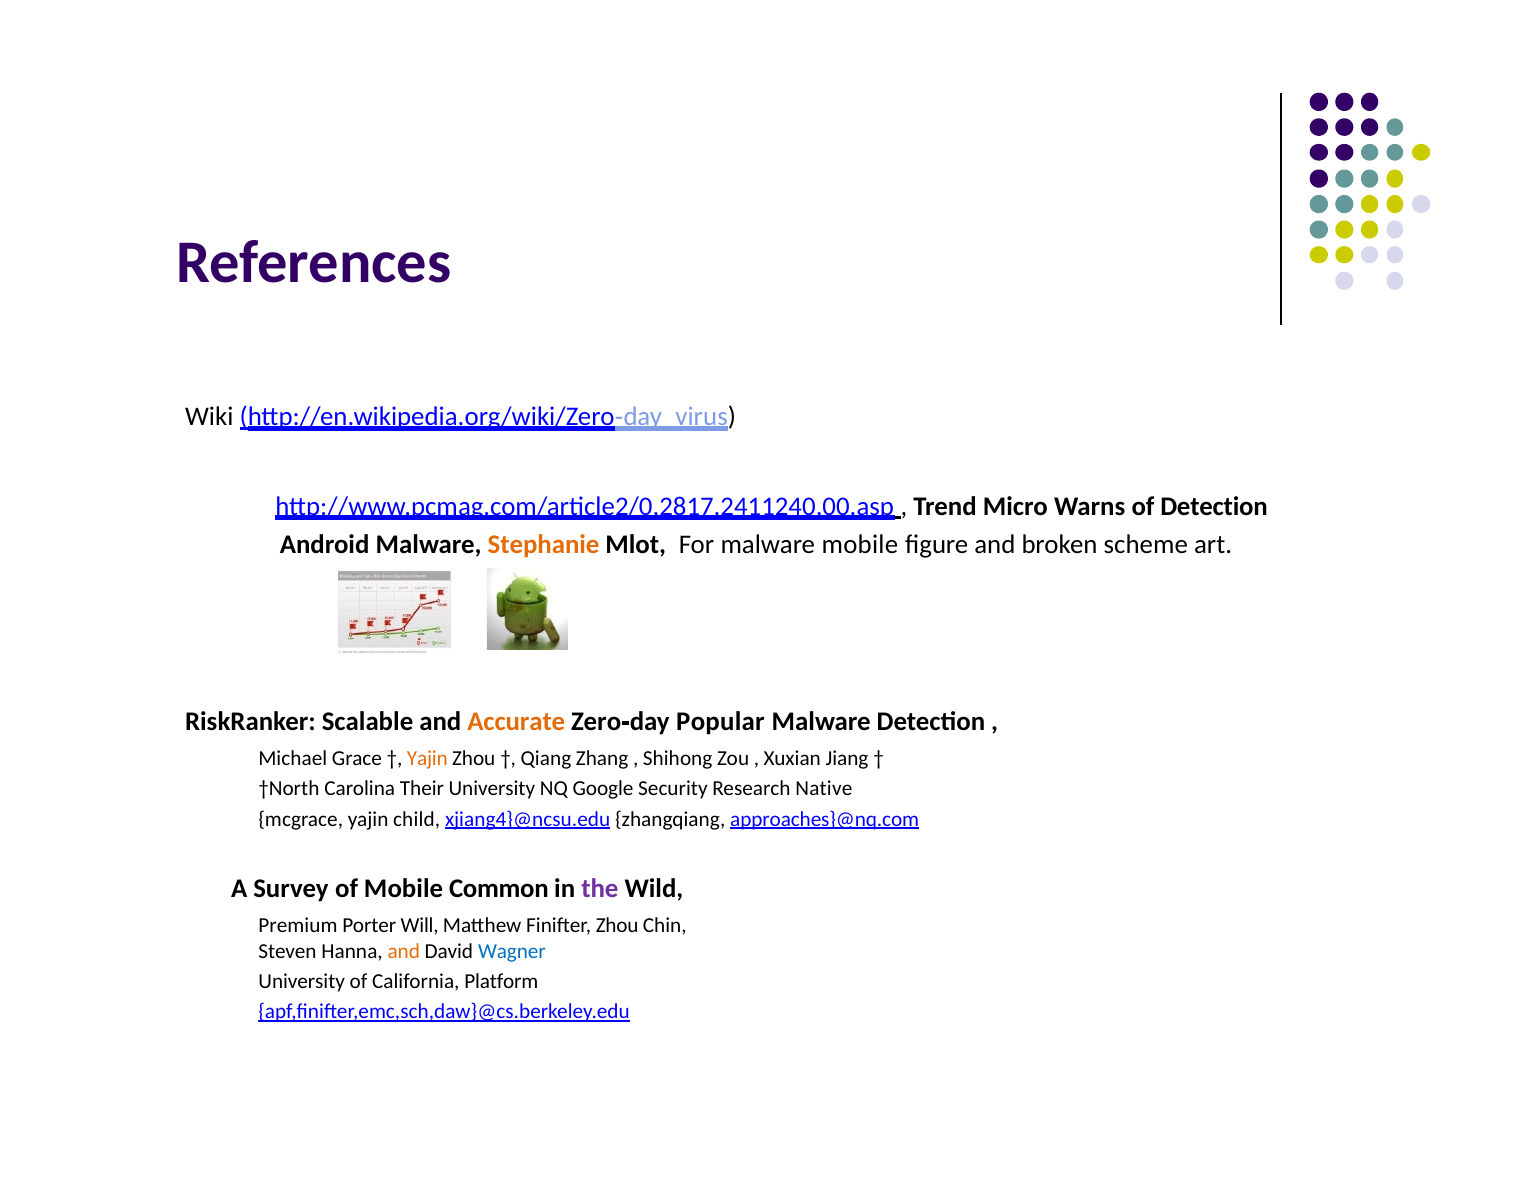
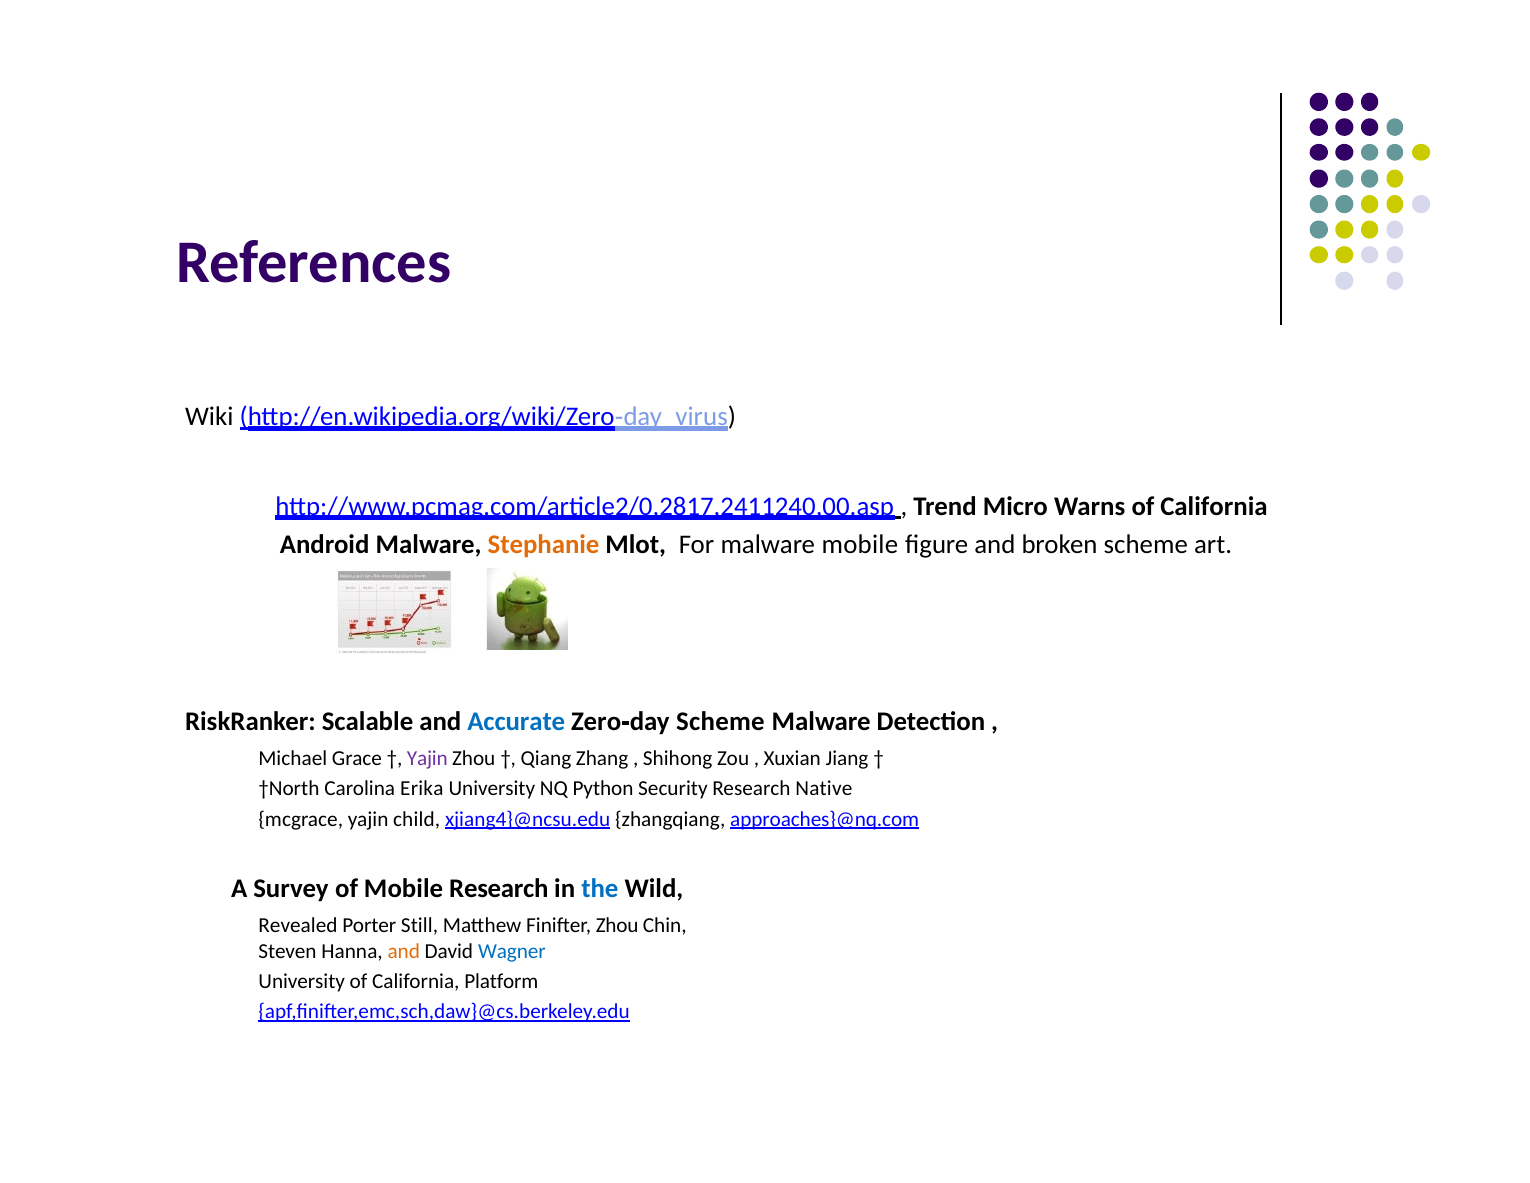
Warns of Detection: Detection -> California
Accurate colour: orange -> blue
Popular at (720, 721): Popular -> Scheme
Yajin at (427, 758) colour: orange -> purple
Their: Their -> Erika
Google: Google -> Python
Mobile Common: Common -> Research
the colour: purple -> blue
Premium: Premium -> Revealed
Will: Will -> Still
